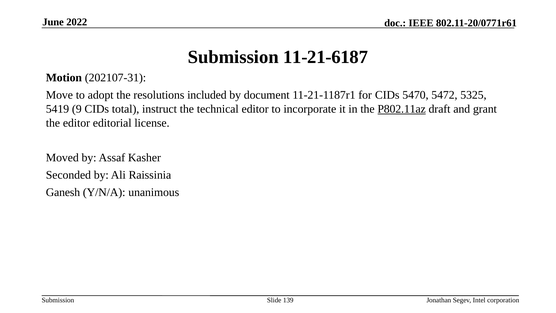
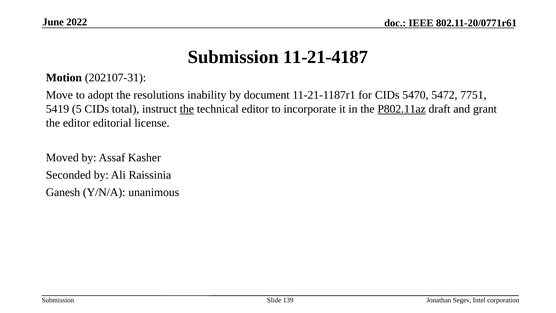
11-21-6187: 11-21-6187 -> 11-21-4187
included: included -> inability
5325: 5325 -> 7751
9: 9 -> 5
the at (187, 109) underline: none -> present
